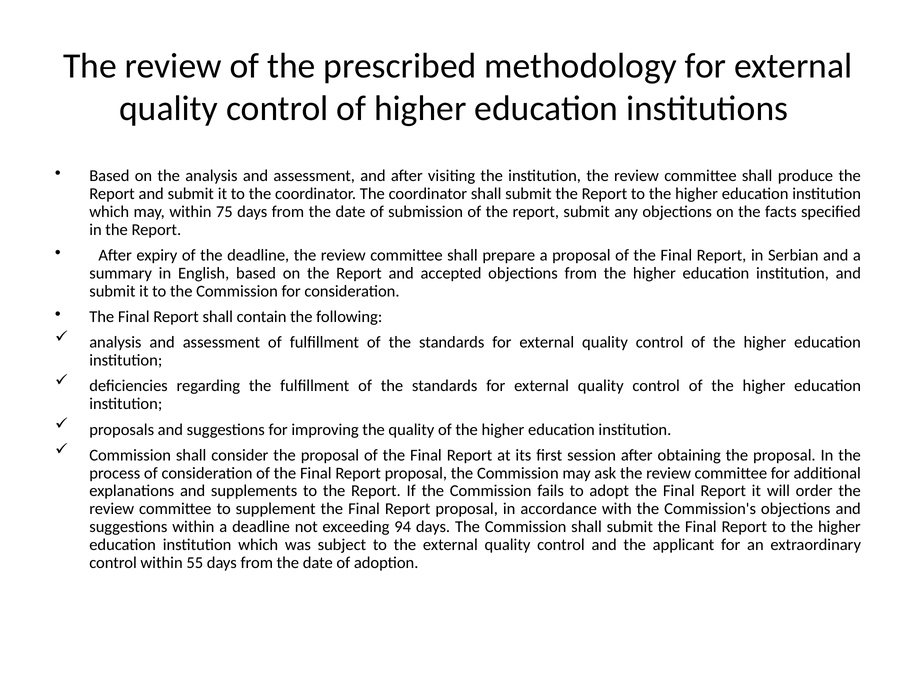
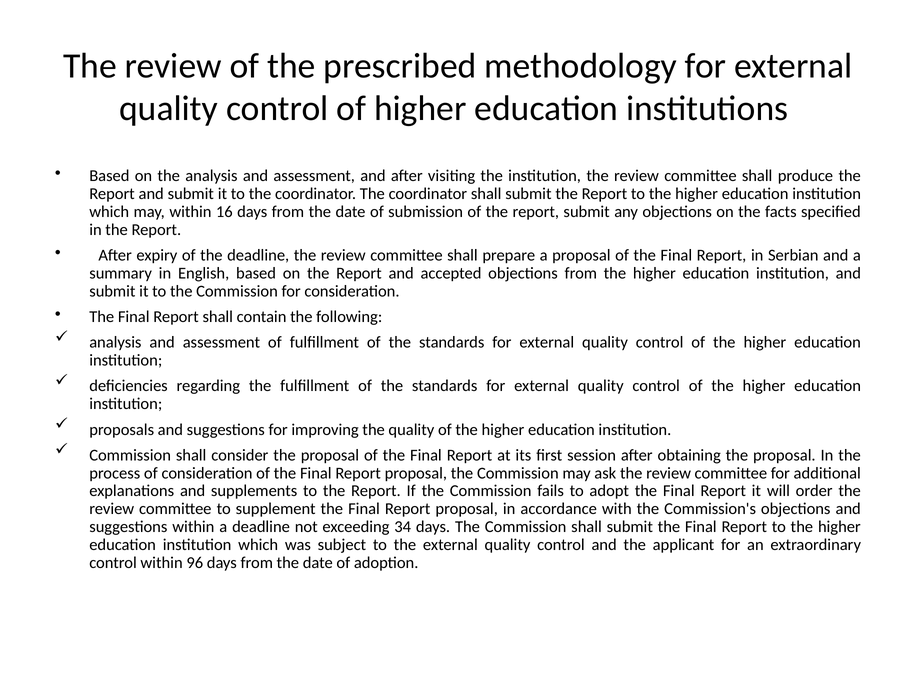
75: 75 -> 16
94: 94 -> 34
55: 55 -> 96
